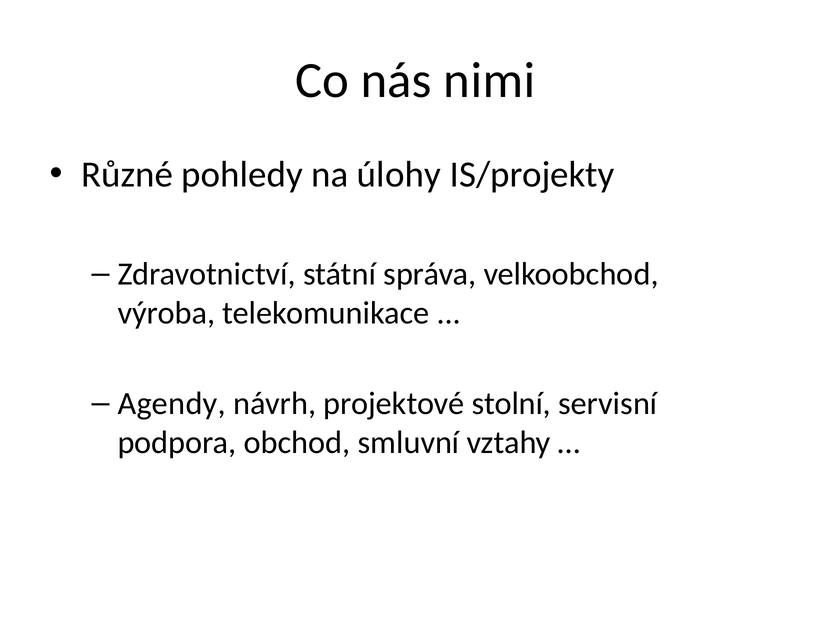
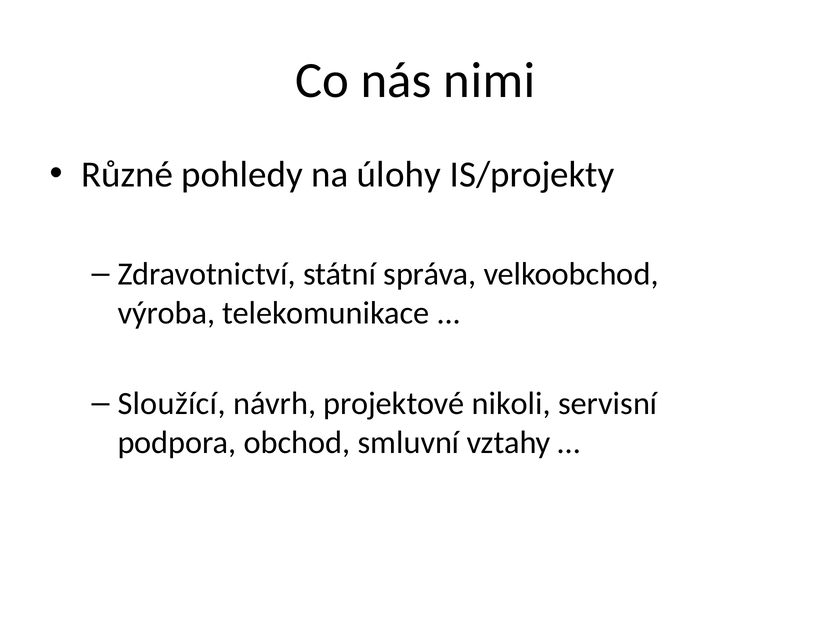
Agendy: Agendy -> Sloužící
stolní: stolní -> nikoli
